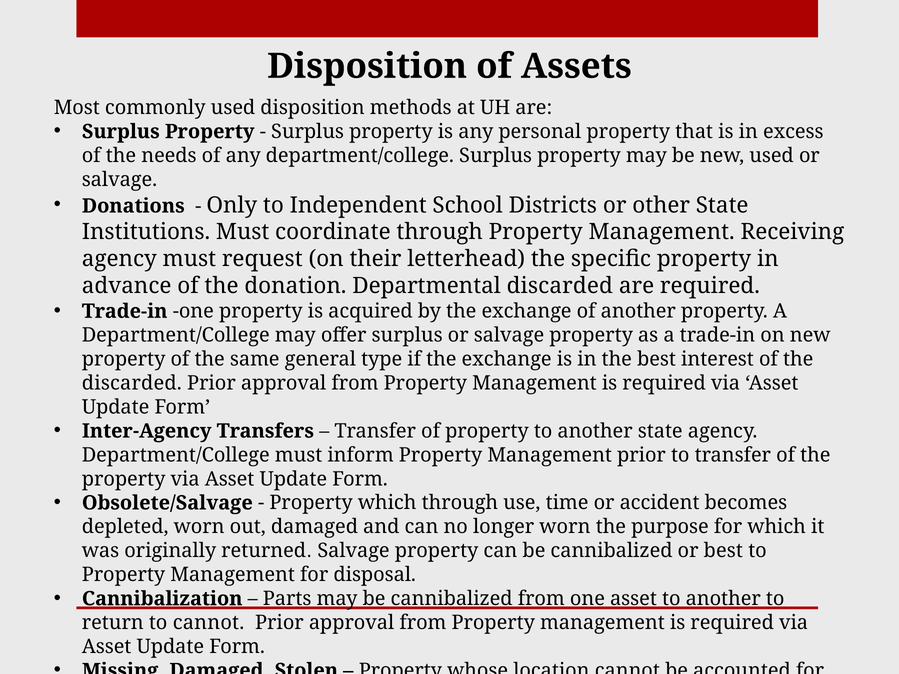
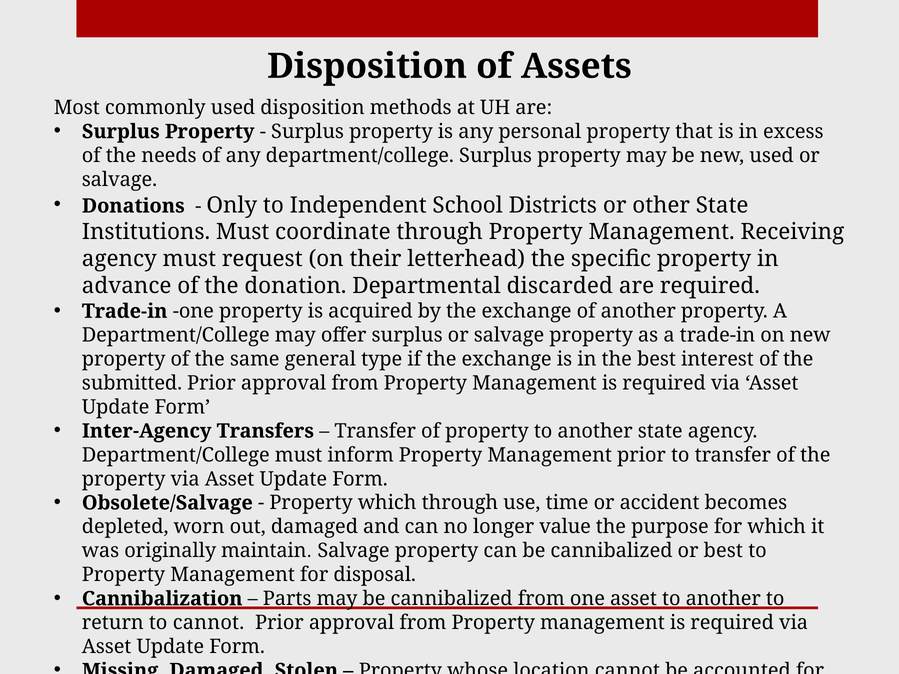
discarded at (132, 383): discarded -> submitted
longer worn: worn -> value
returned: returned -> maintain
